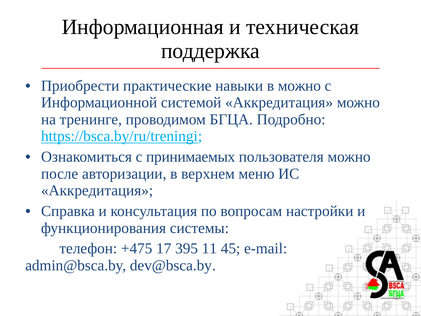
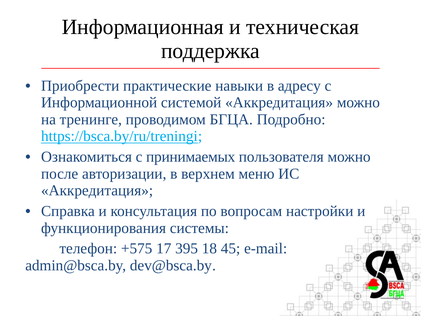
в можно: можно -> адресу
+475: +475 -> +575
11: 11 -> 18
